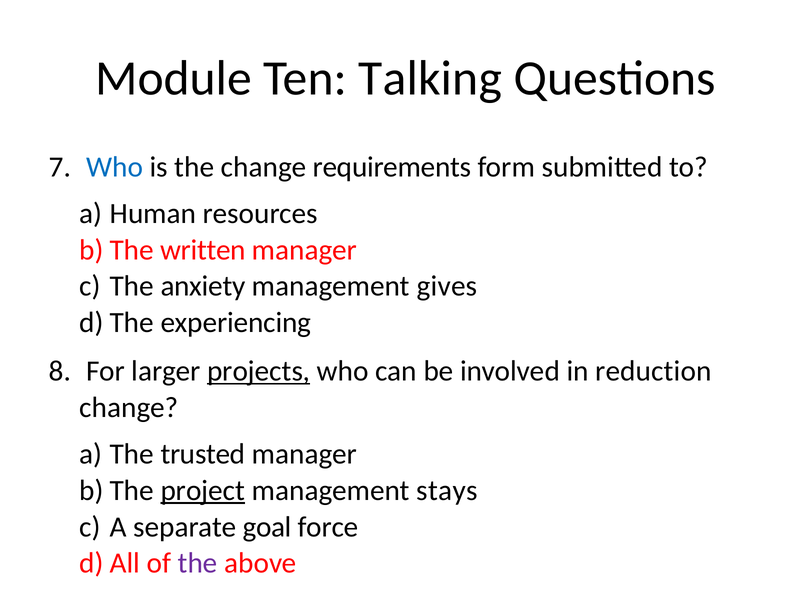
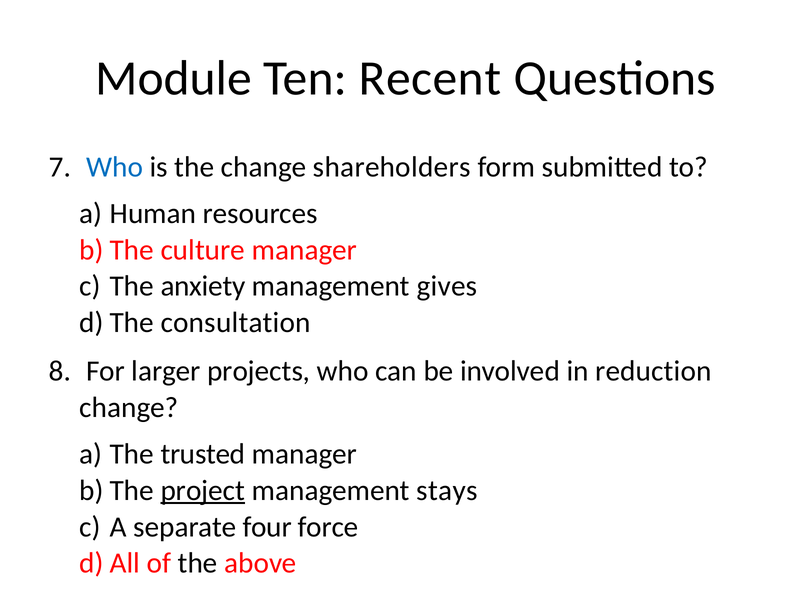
Talking: Talking -> Recent
requirements: requirements -> shareholders
written: written -> culture
experiencing: experiencing -> consultation
projects underline: present -> none
goal: goal -> four
the at (198, 563) colour: purple -> black
